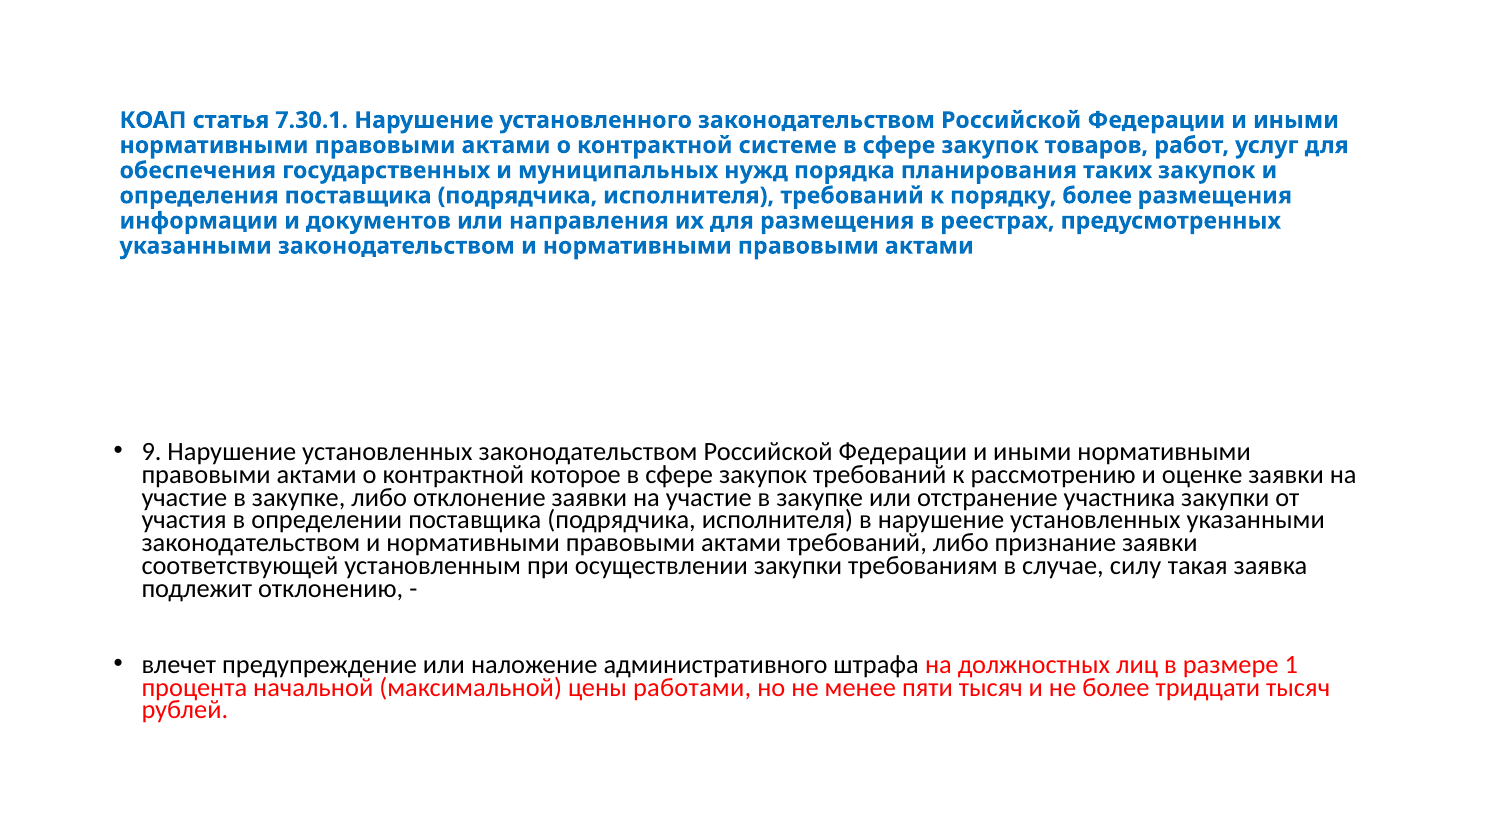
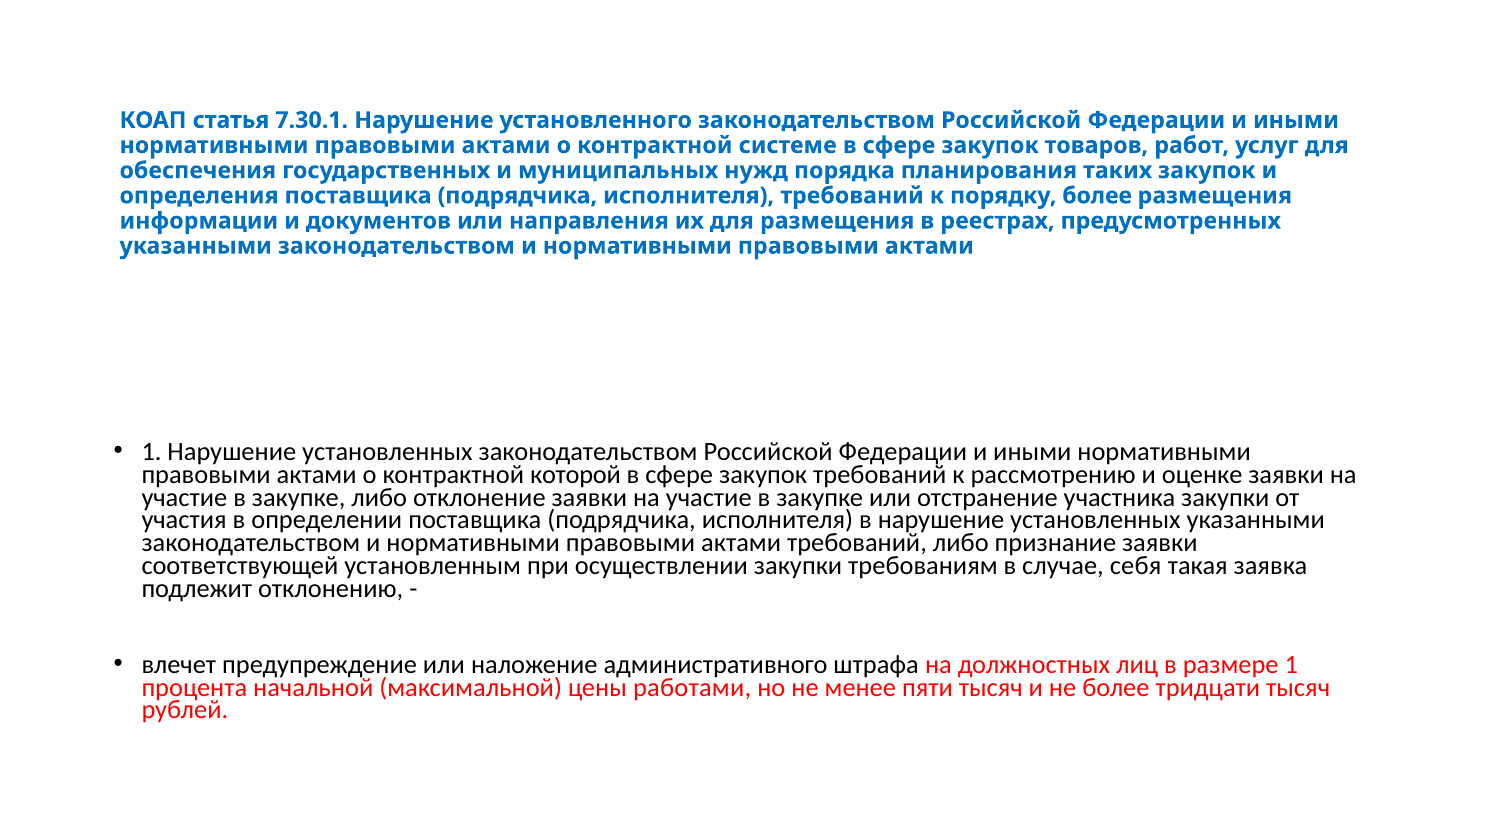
9 at (152, 452): 9 -> 1
которое: которое -> которой
силу: силу -> себя
